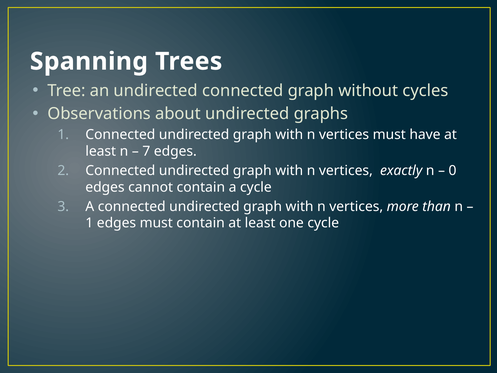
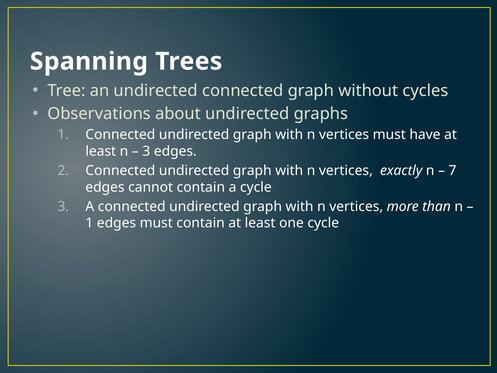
7 at (146, 151): 7 -> 3
0: 0 -> 7
